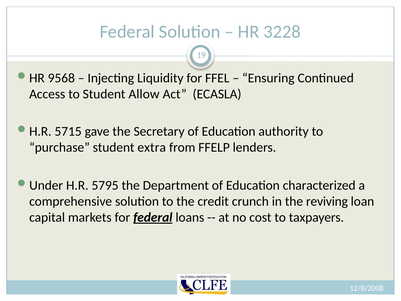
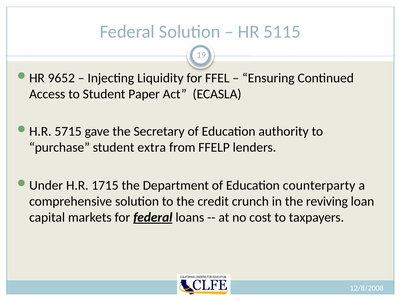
3228: 3228 -> 5115
9568: 9568 -> 9652
Allow: Allow -> Paper
5795: 5795 -> 1715
characterized: characterized -> counterparty
